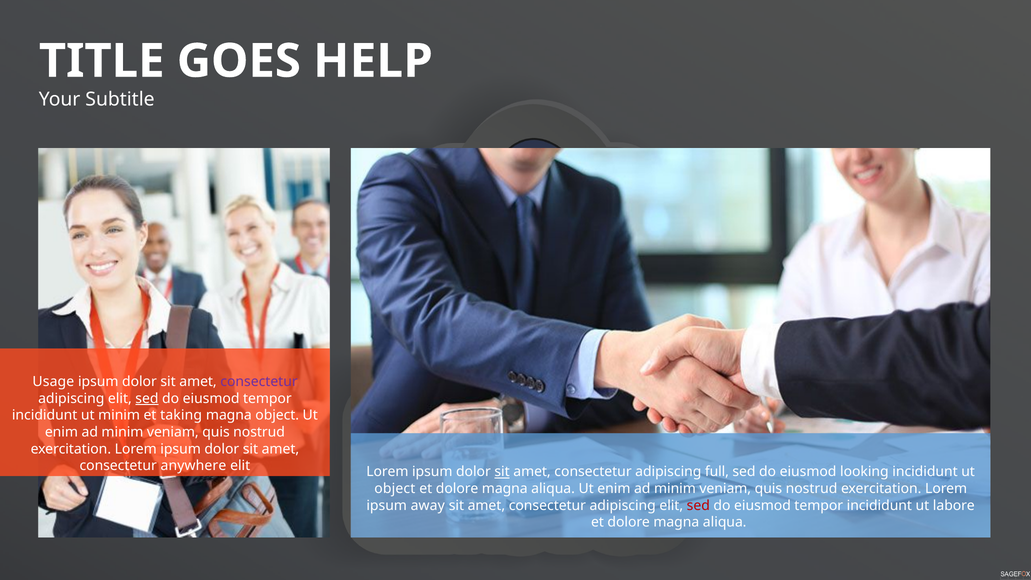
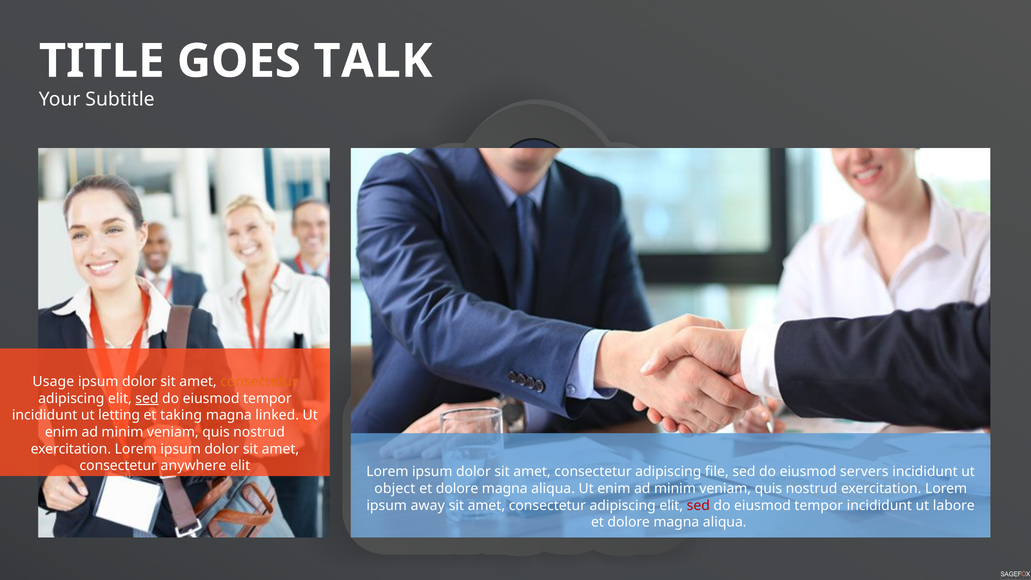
HELP: HELP -> TALK
consectetur at (259, 382) colour: purple -> orange
ut minim: minim -> letting
magna object: object -> linked
sit at (502, 472) underline: present -> none
full: full -> file
looking: looking -> servers
